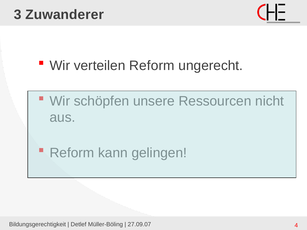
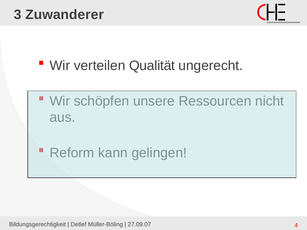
verteilen Reform: Reform -> Qualität
